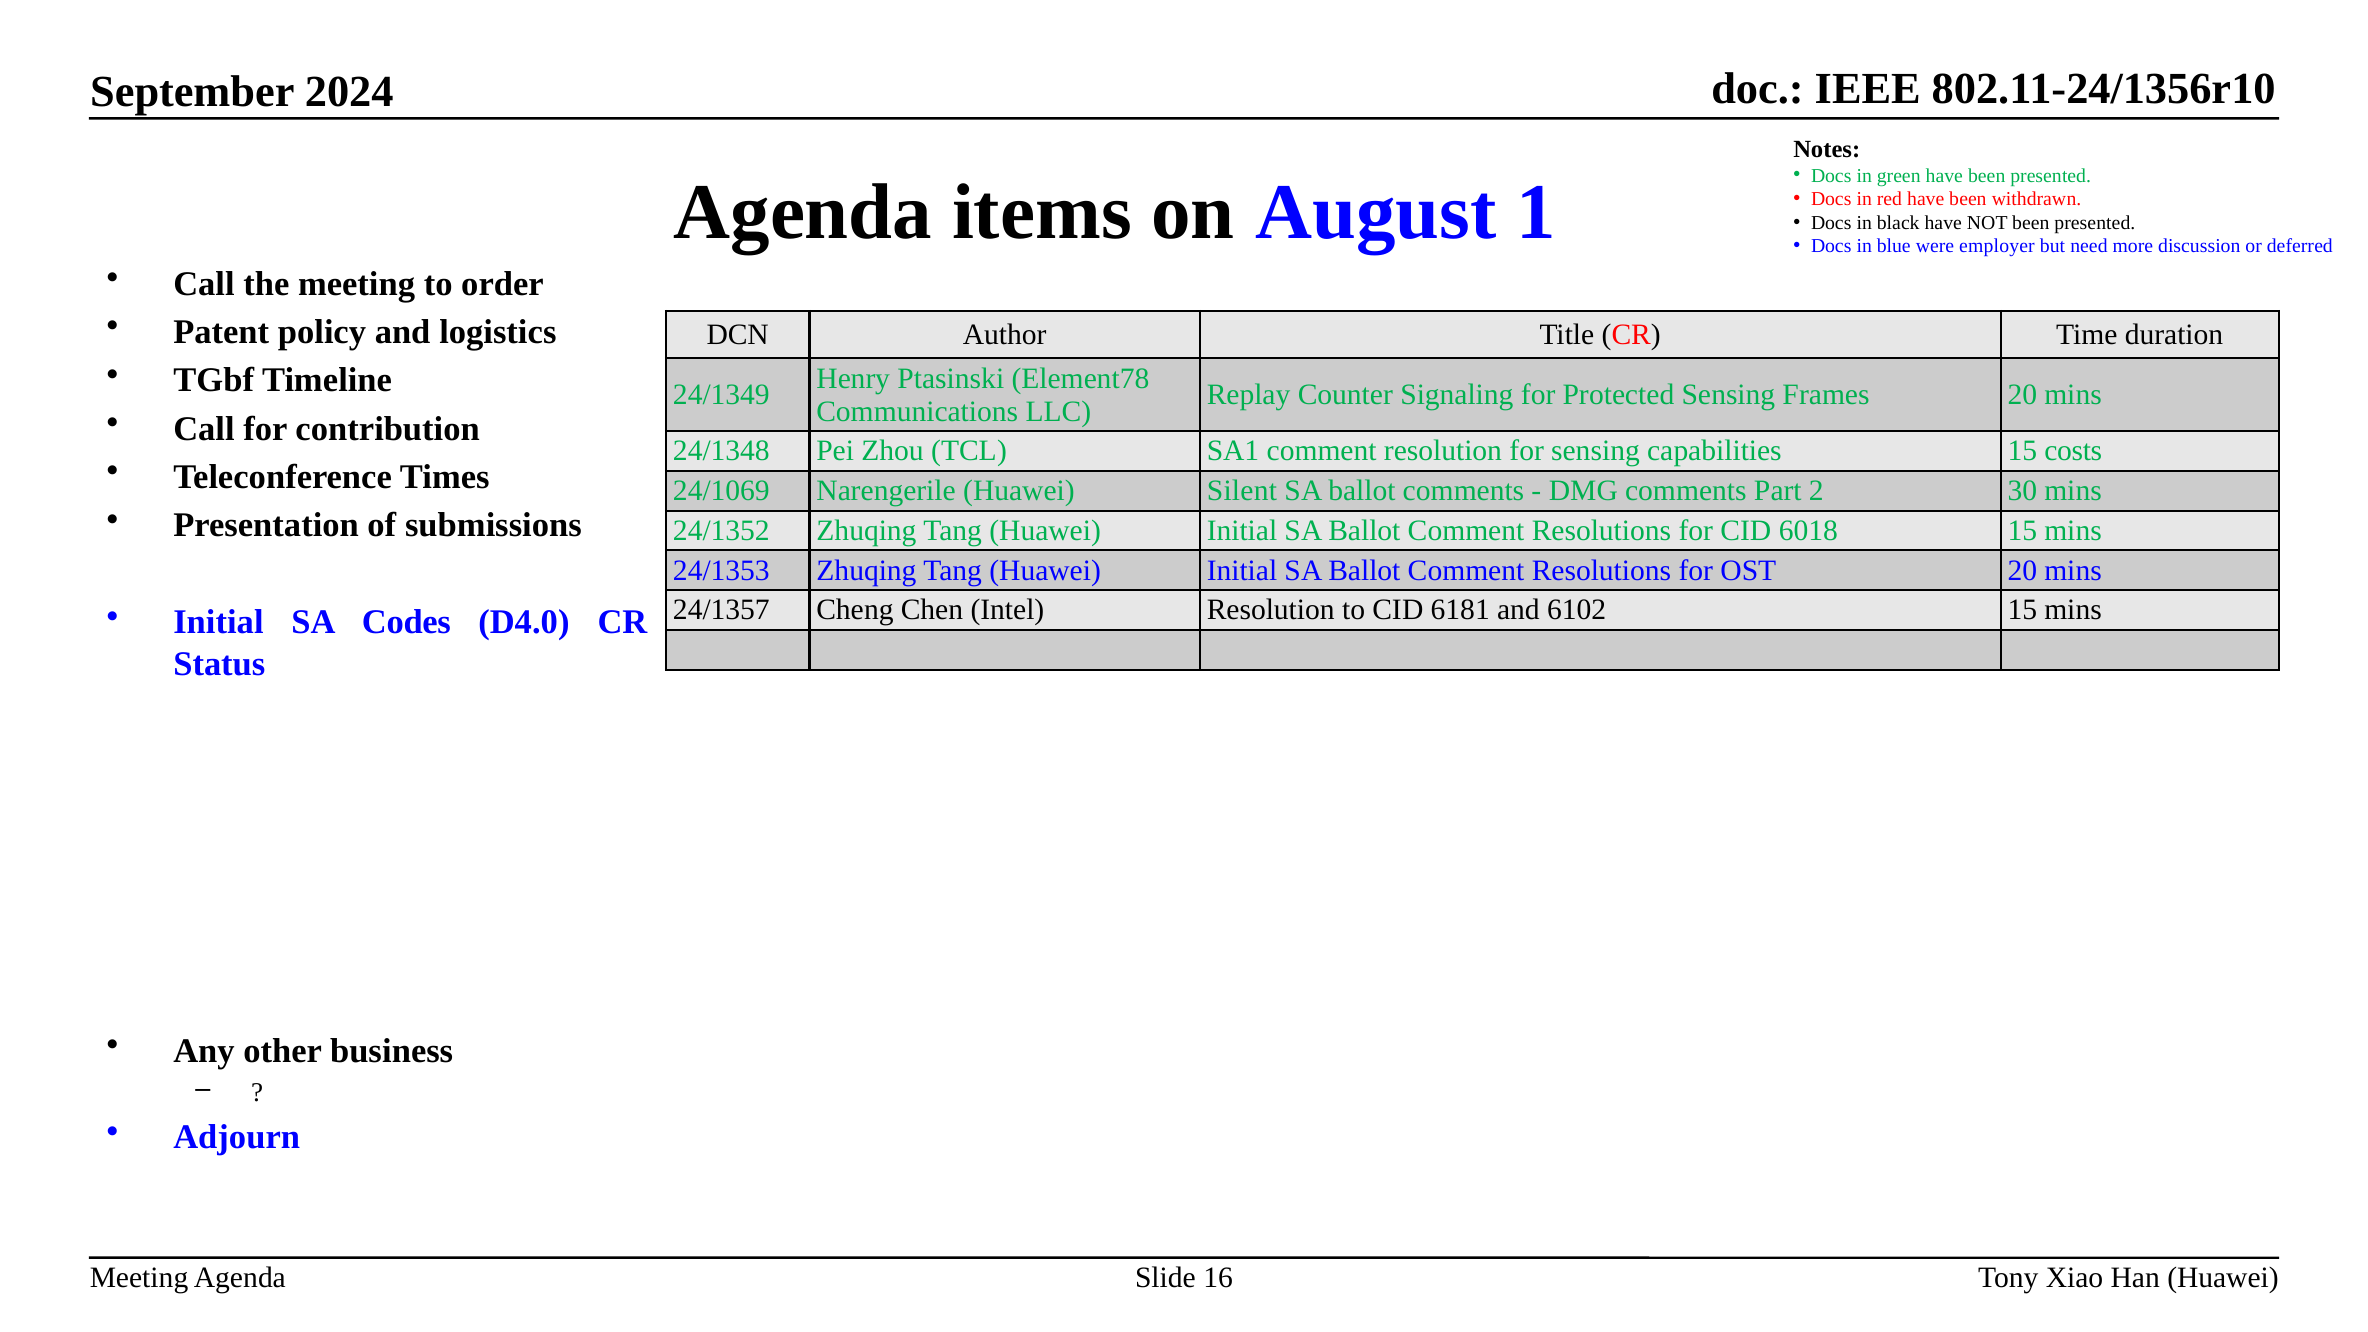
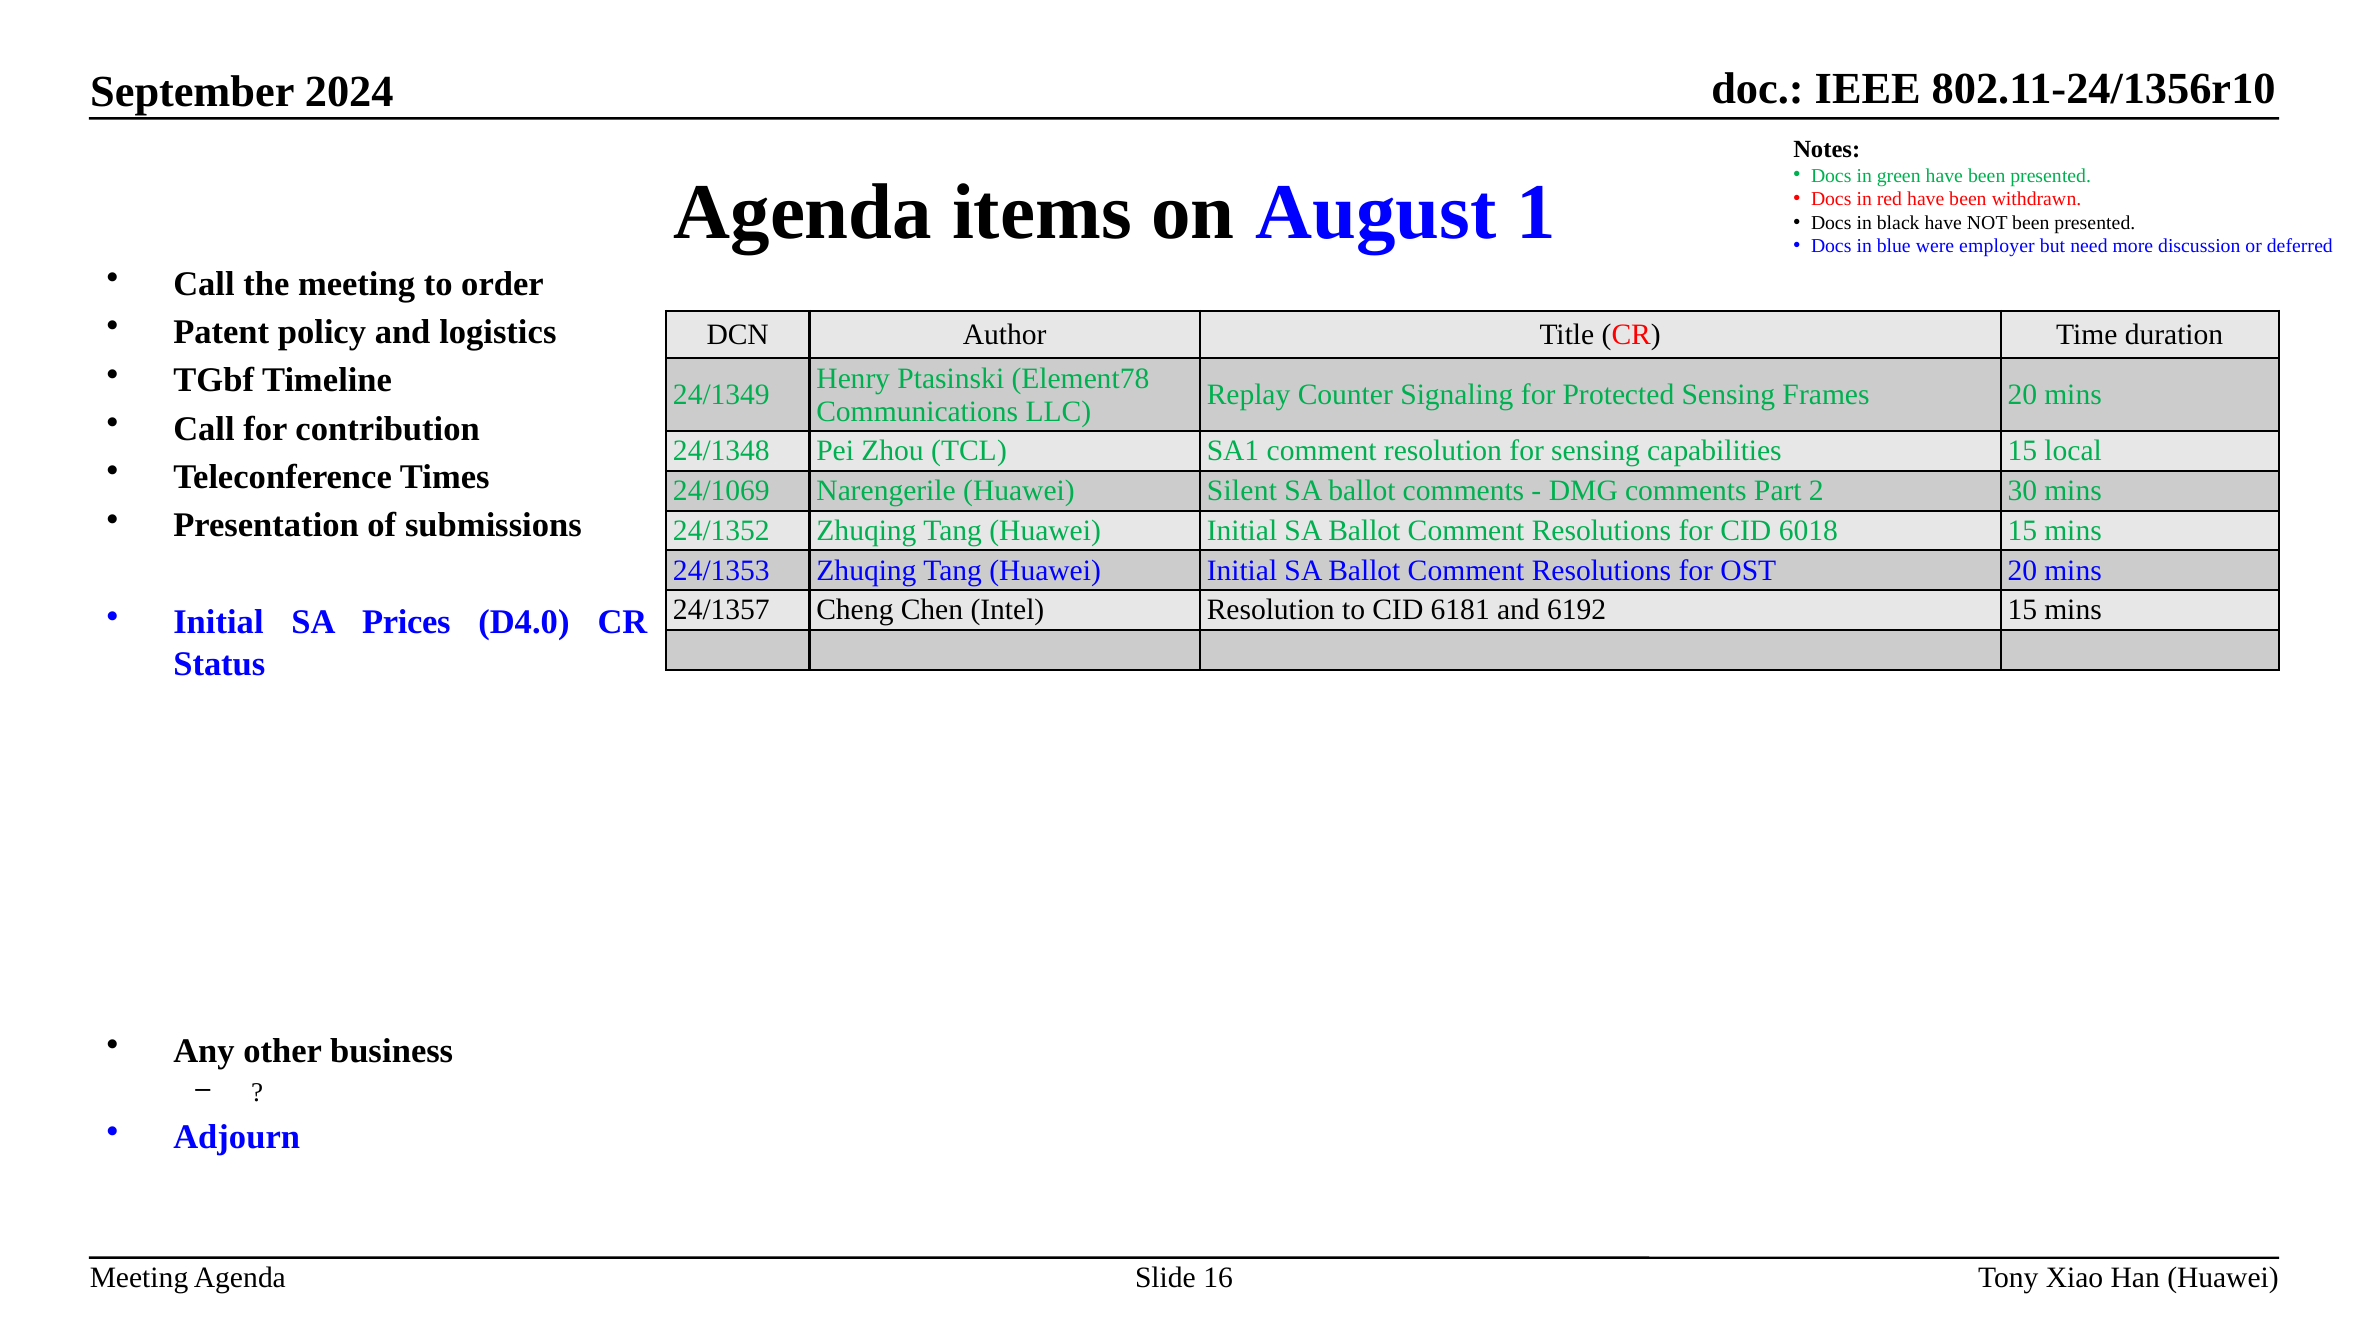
costs: costs -> local
6102: 6102 -> 6192
Codes: Codes -> Prices
